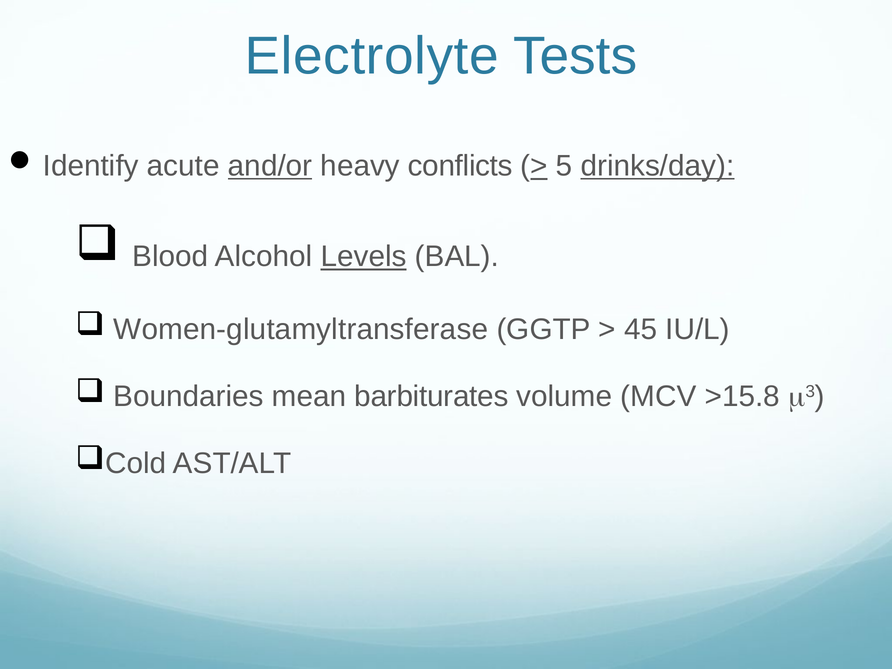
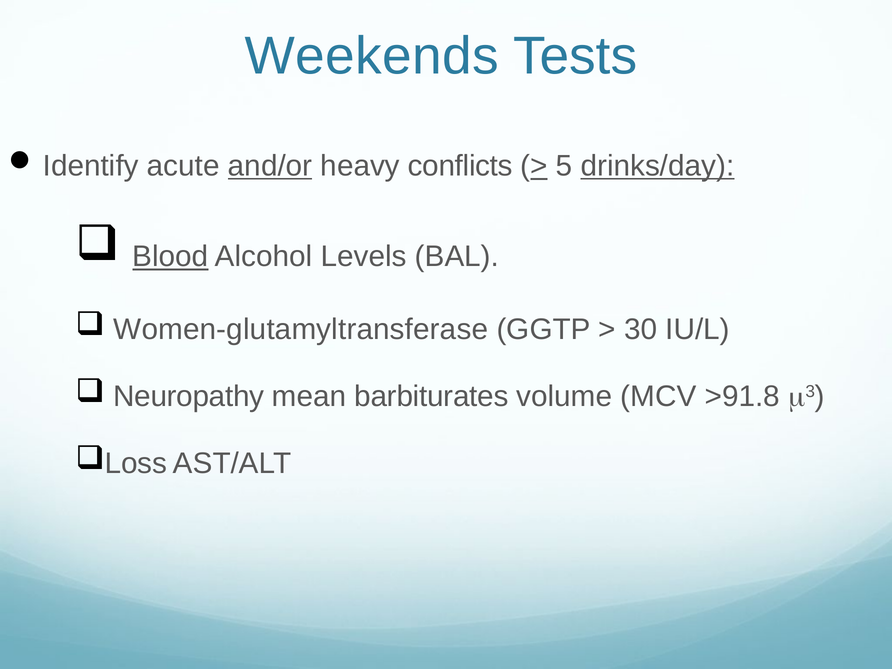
Electrolyte: Electrolyte -> Weekends
Blood underline: none -> present
Levels underline: present -> none
45: 45 -> 30
Boundaries: Boundaries -> Neuropathy
>15.8: >15.8 -> >91.8
Cold: Cold -> Loss
